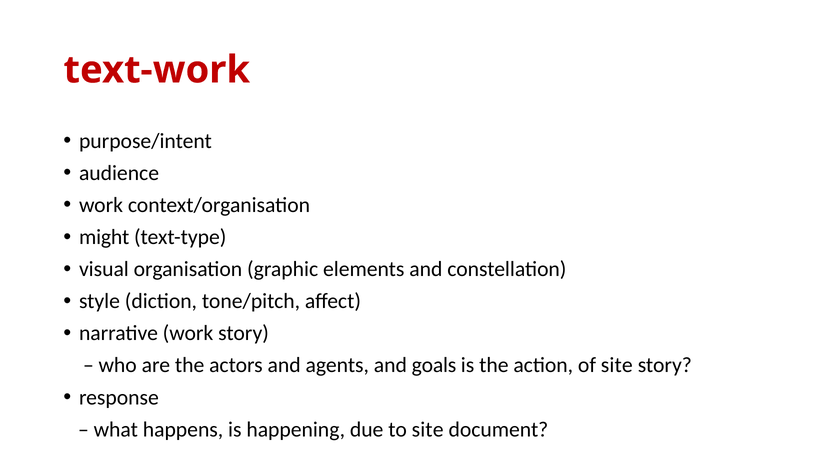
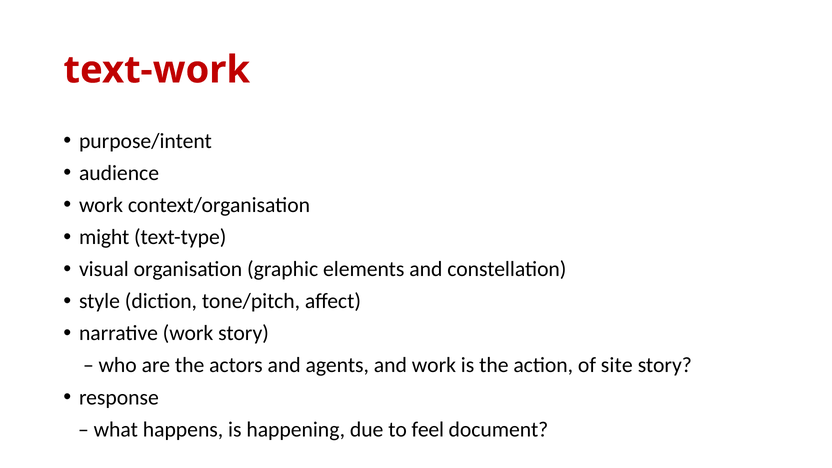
and goals: goals -> work
to site: site -> feel
